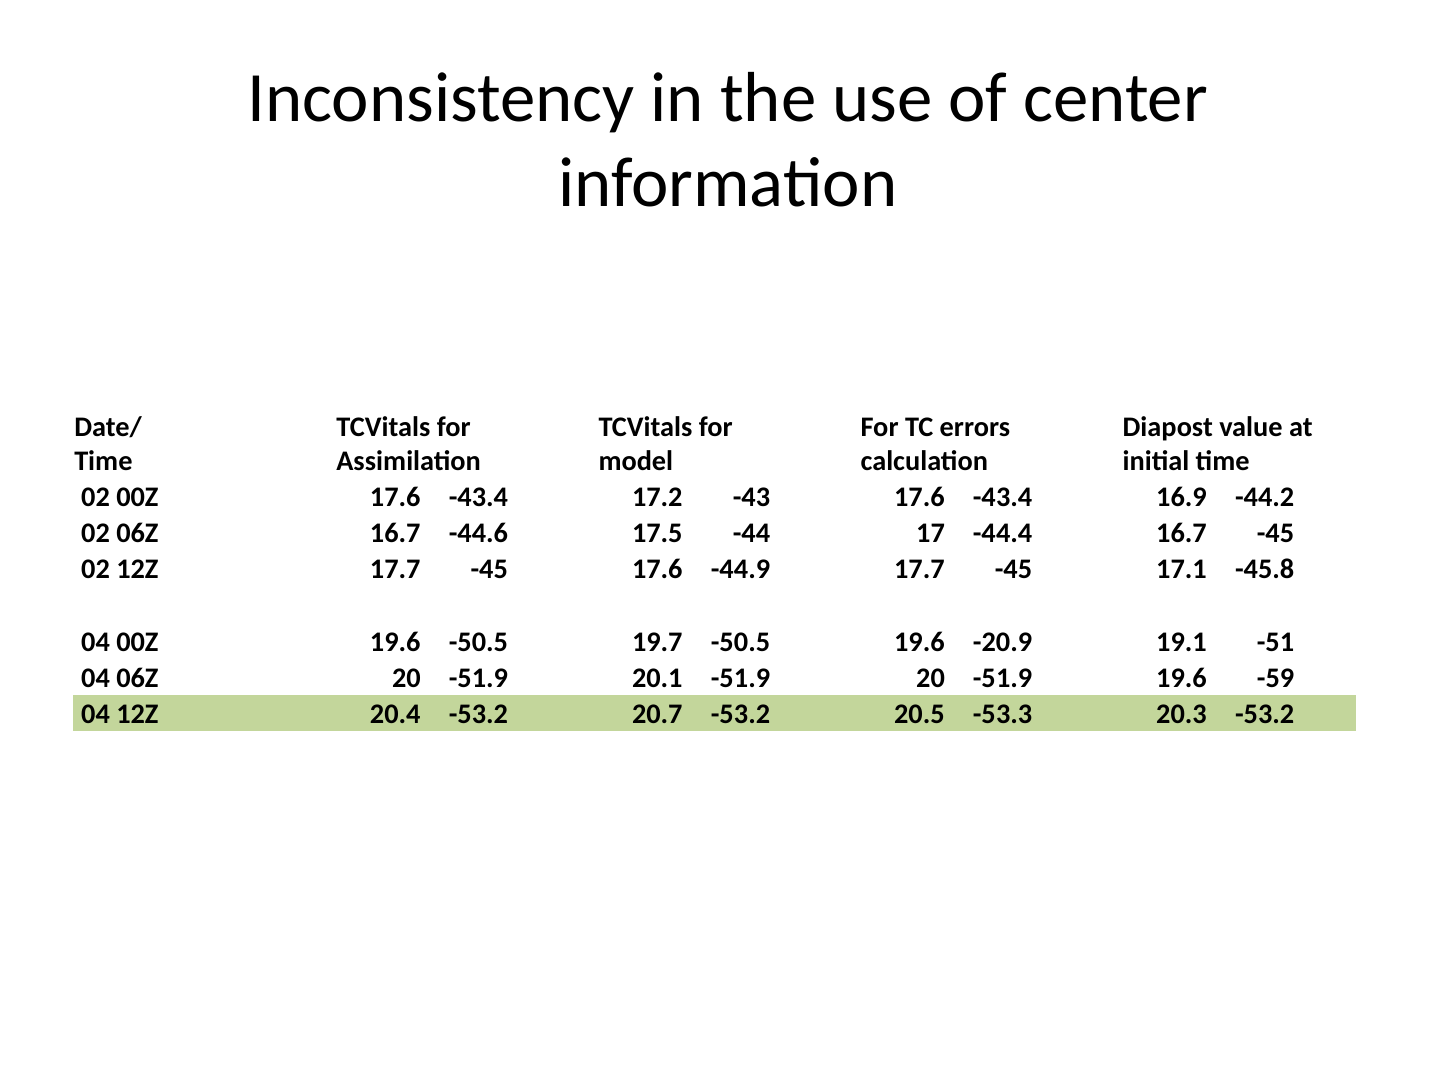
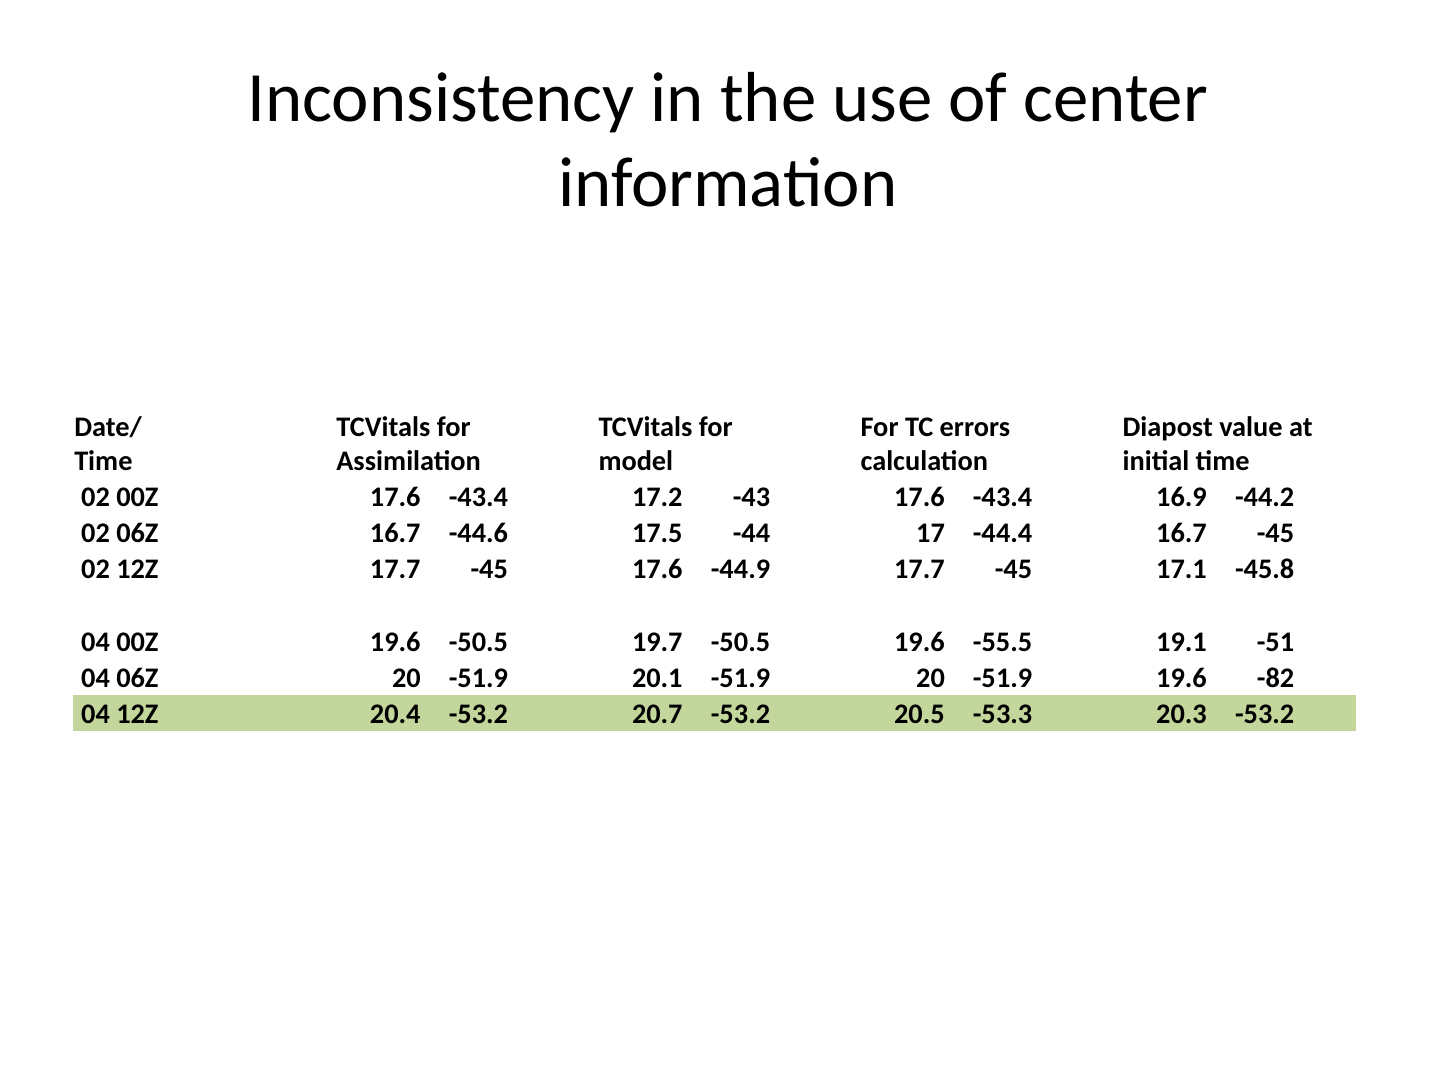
-20.9: -20.9 -> -55.5
-59: -59 -> -82
